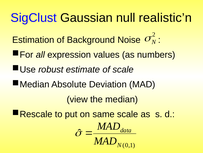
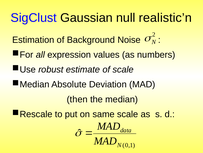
view: view -> then
